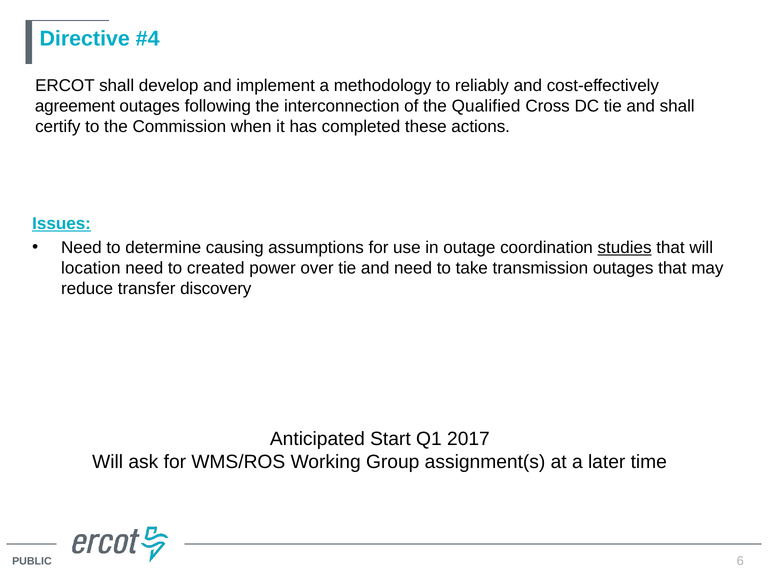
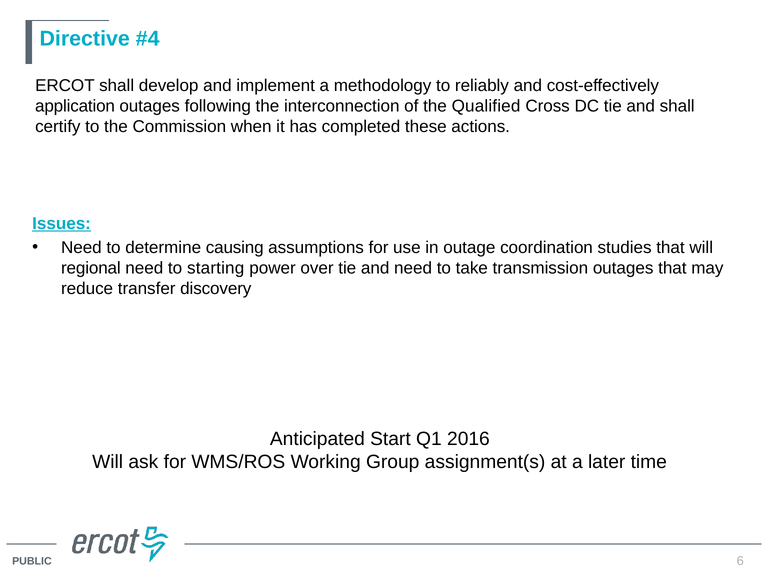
agreement: agreement -> application
studies underline: present -> none
location: location -> regional
created: created -> starting
2017: 2017 -> 2016
